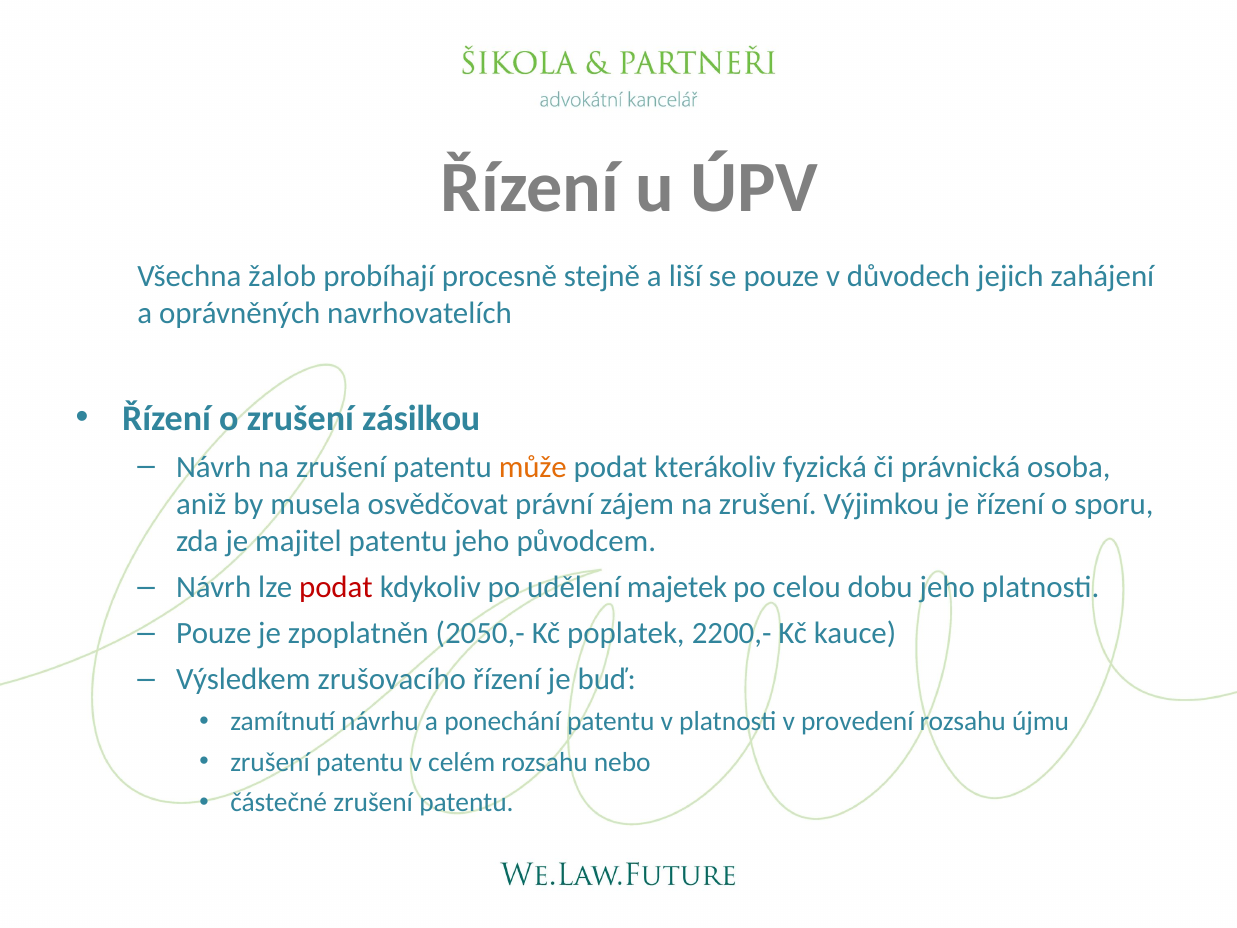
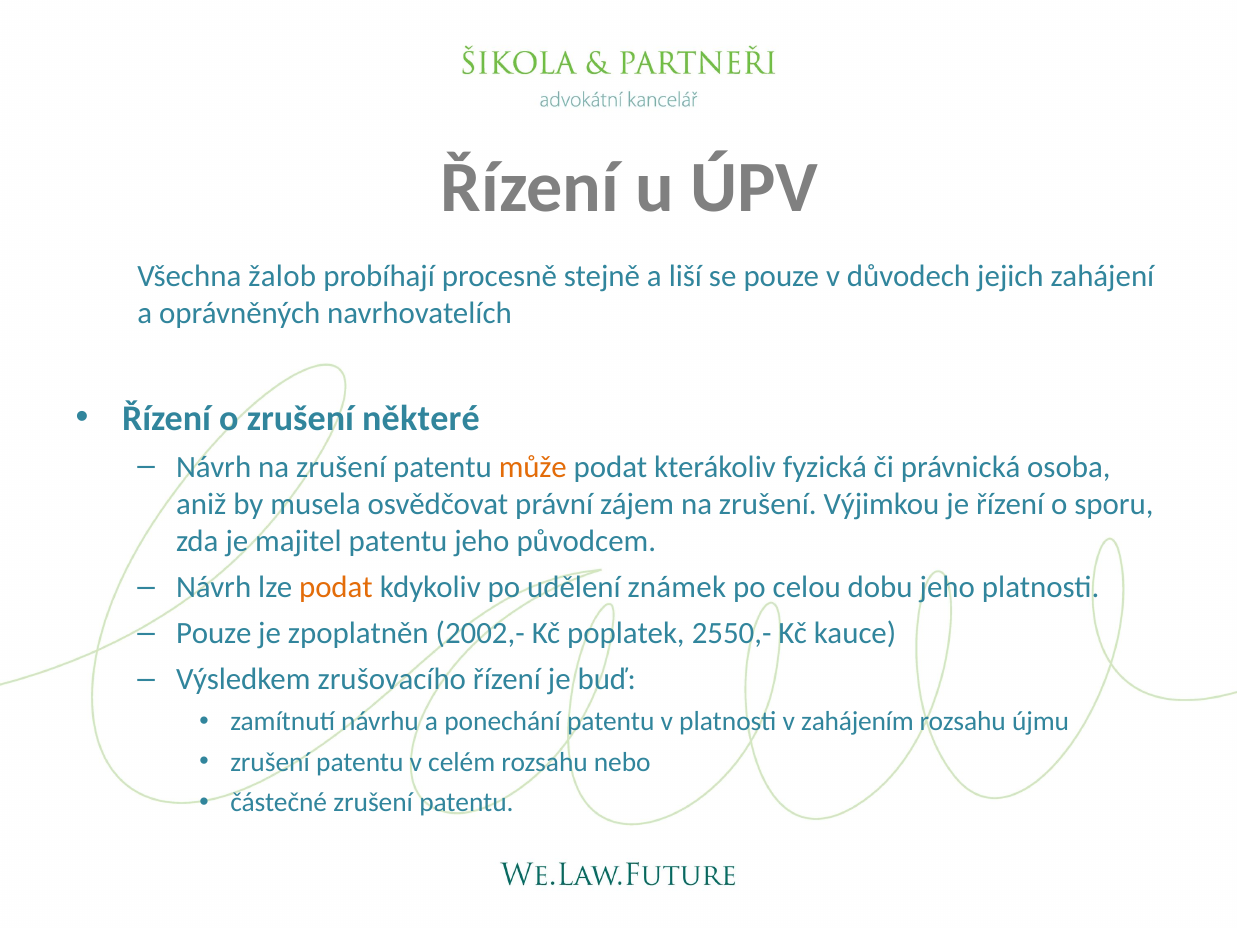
zásilkou: zásilkou -> některé
podat at (336, 587) colour: red -> orange
majetek: majetek -> známek
2050,-: 2050,- -> 2002,-
2200,-: 2200,- -> 2550,-
provedení: provedení -> zahájením
